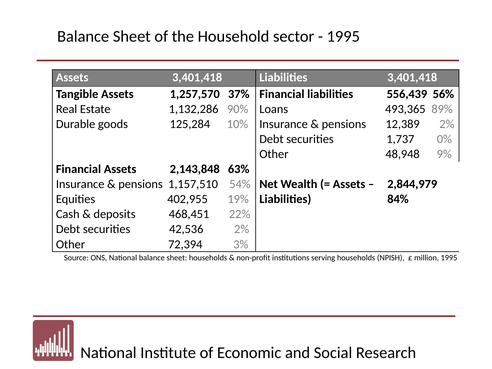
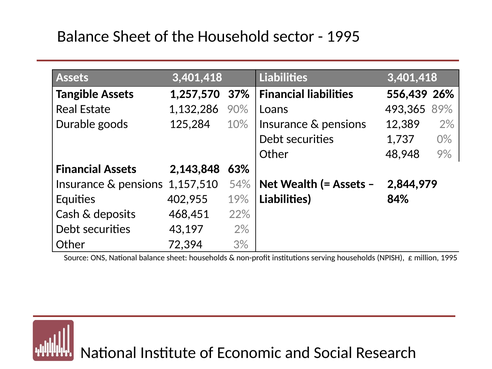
56%: 56% -> 26%
42,536: 42,536 -> 43,197
